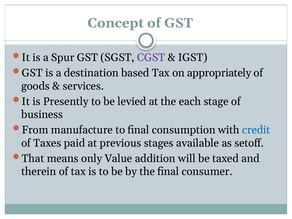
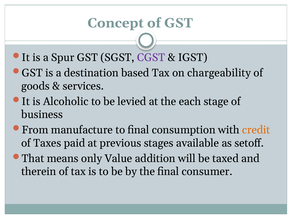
appropriately: appropriately -> chargeability
Presently: Presently -> Alcoholic
credit colour: blue -> orange
